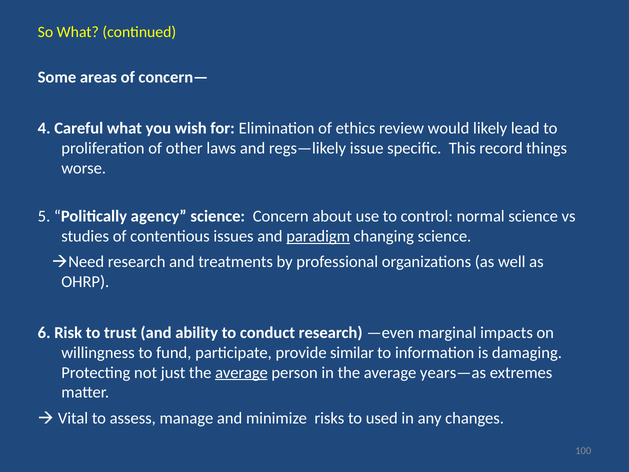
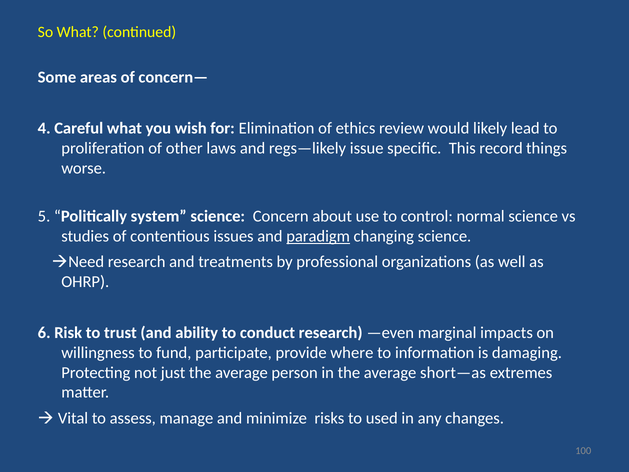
agency: agency -> system
similar: similar -> where
average at (241, 372) underline: present -> none
years—as: years—as -> short—as
